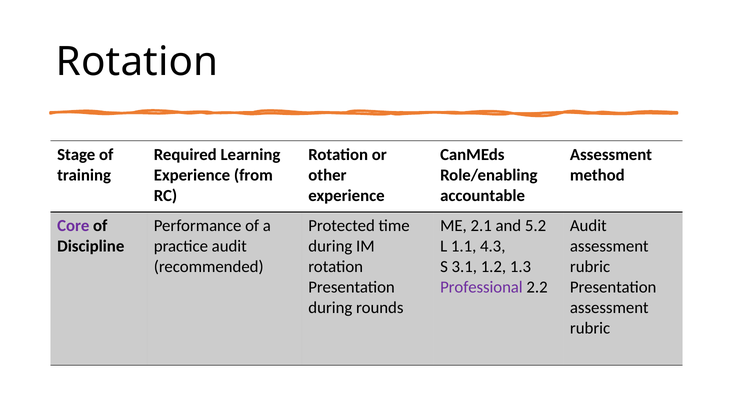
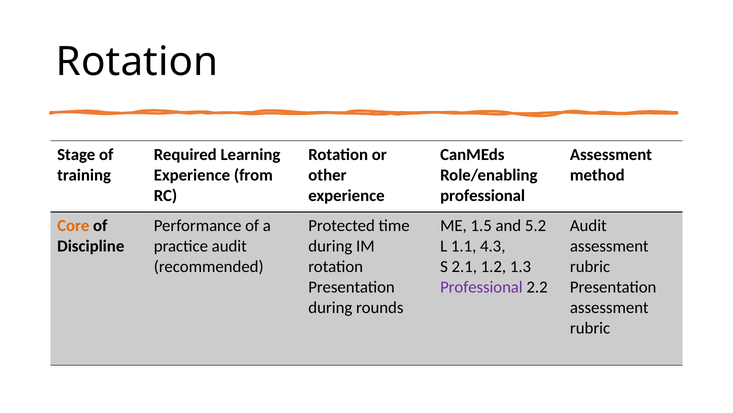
accountable at (483, 195): accountable -> professional
Core colour: purple -> orange
2.1: 2.1 -> 1.5
3.1: 3.1 -> 2.1
